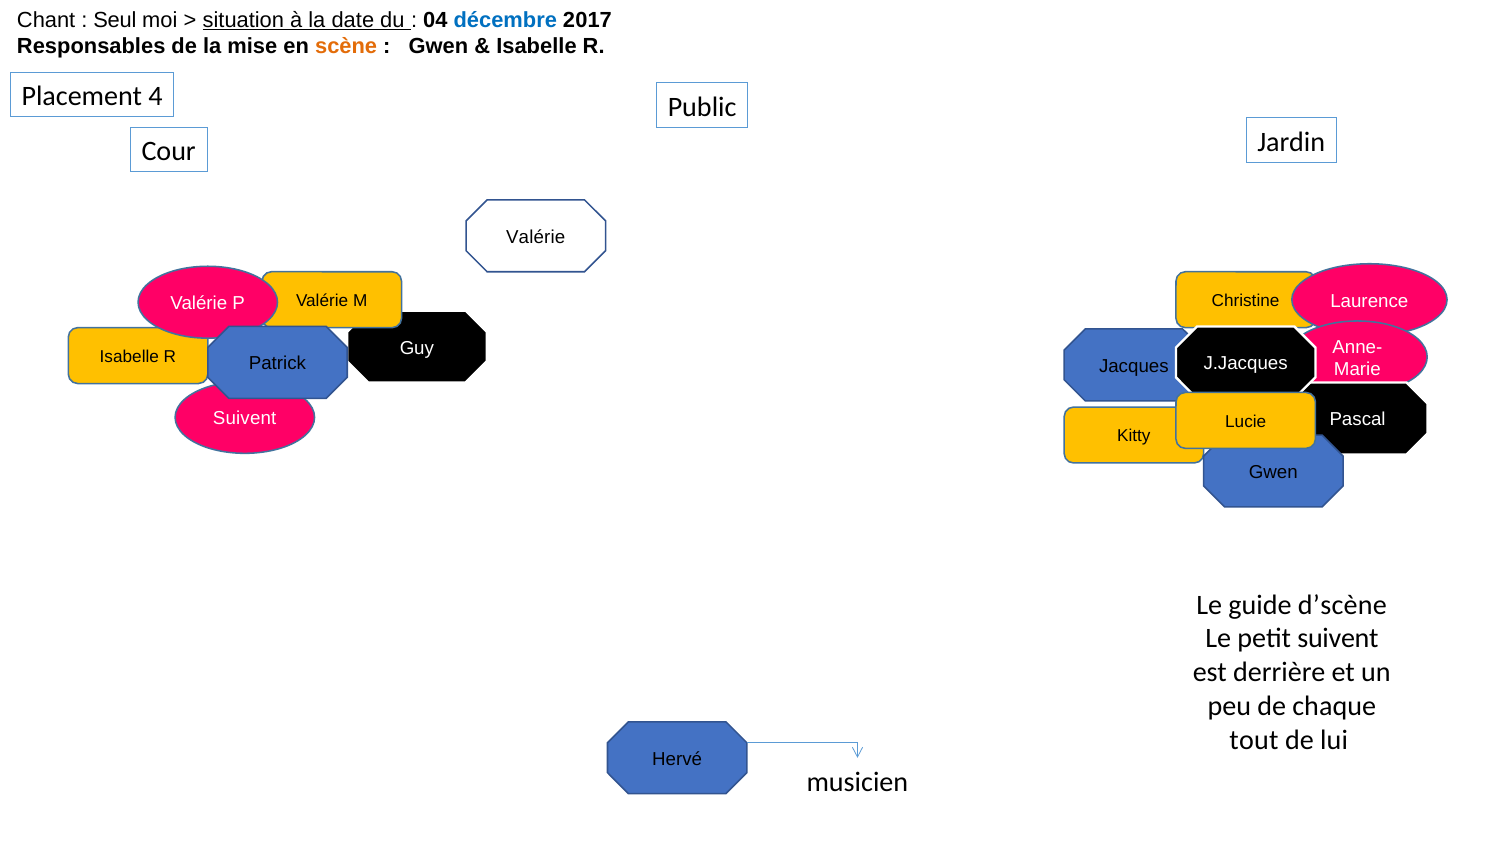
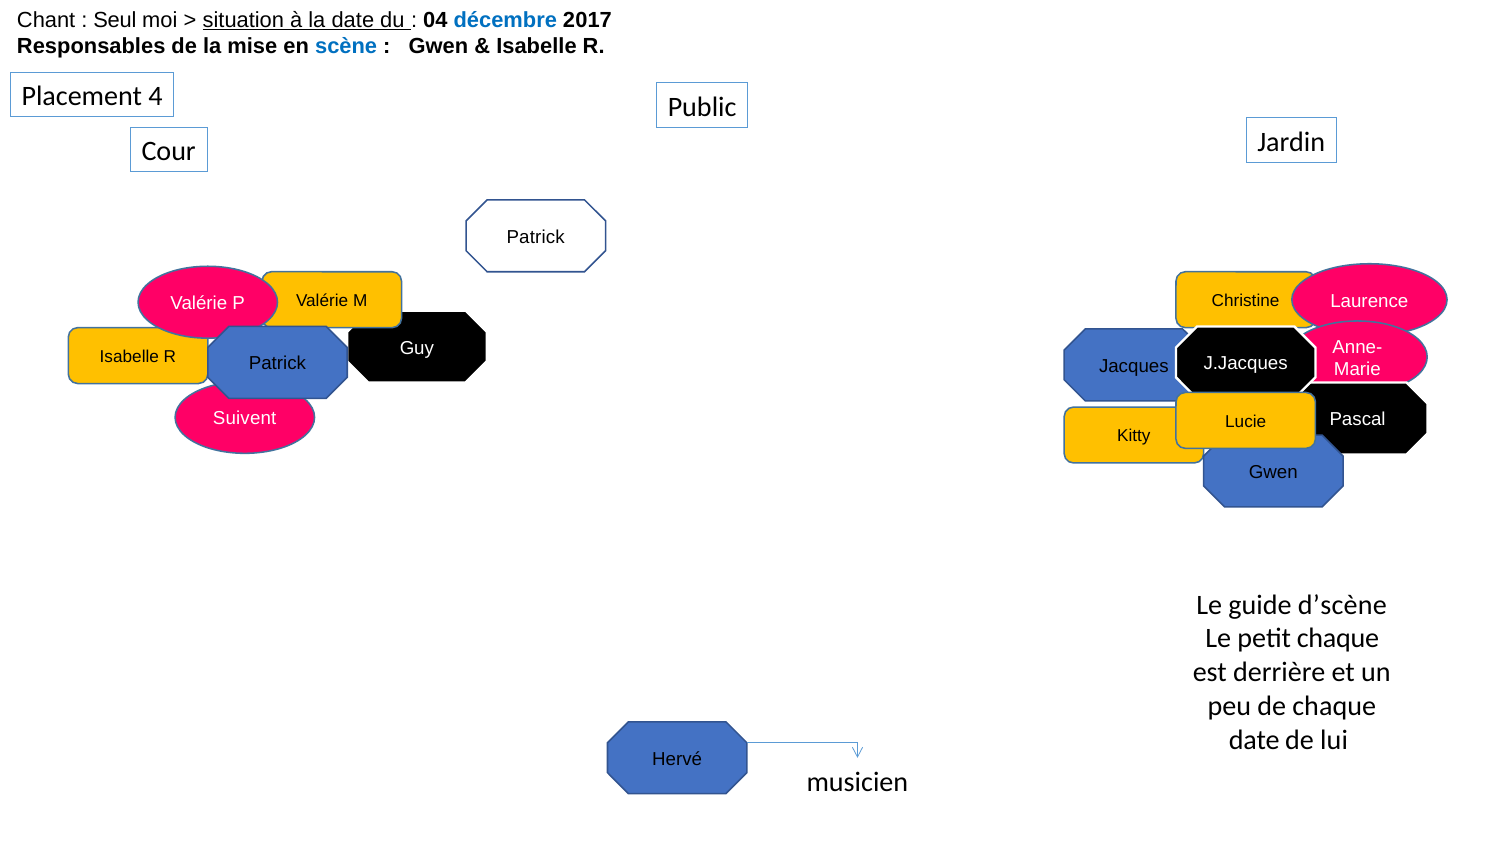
scène colour: orange -> blue
Valérie at (536, 237): Valérie -> Patrick
petit suivent: suivent -> chaque
tout at (1254, 740): tout -> date
